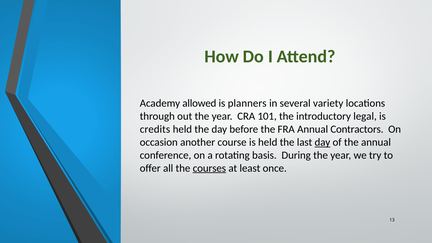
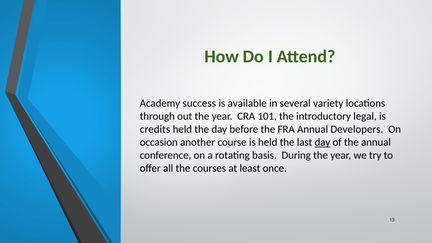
allowed: allowed -> success
planners: planners -> available
Contractors: Contractors -> Developers
courses underline: present -> none
